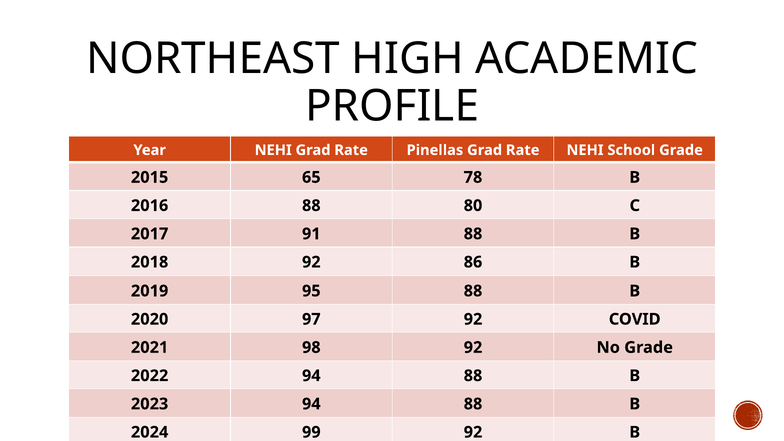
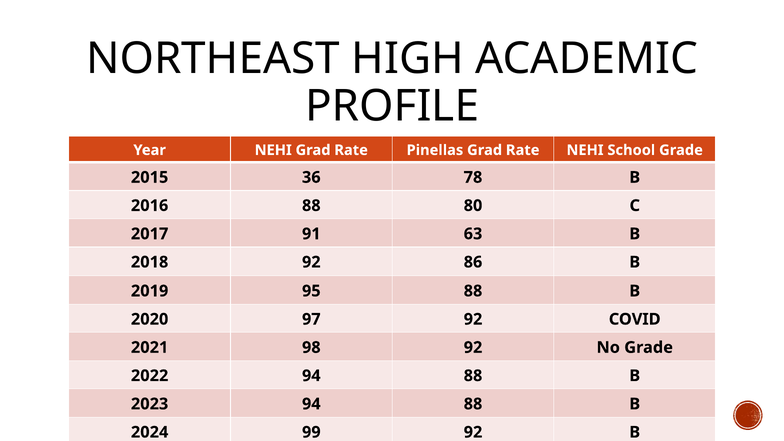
65: 65 -> 36
91 88: 88 -> 63
